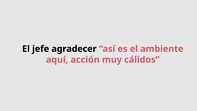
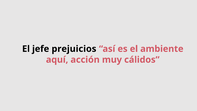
agradecer: agradecer -> prejuicios
